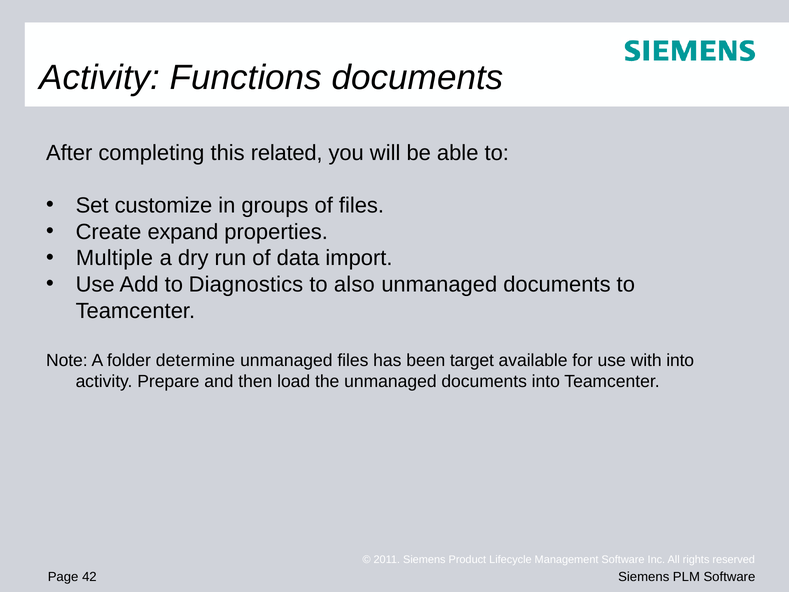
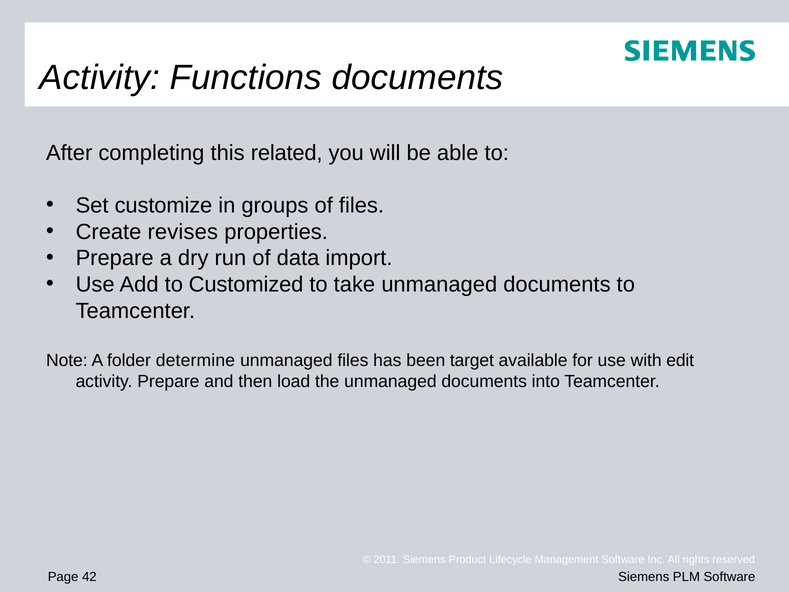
expand: expand -> revises
Multiple at (114, 258): Multiple -> Prepare
Diagnostics: Diagnostics -> Customized
also: also -> take
with into: into -> edit
